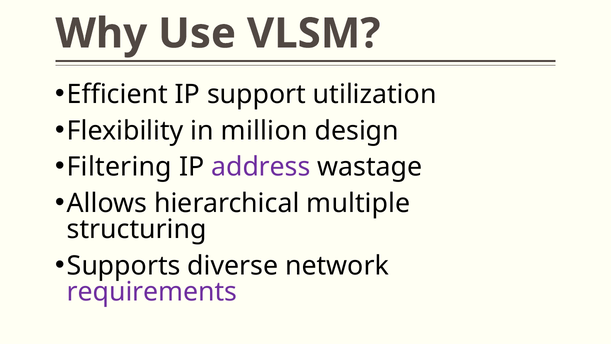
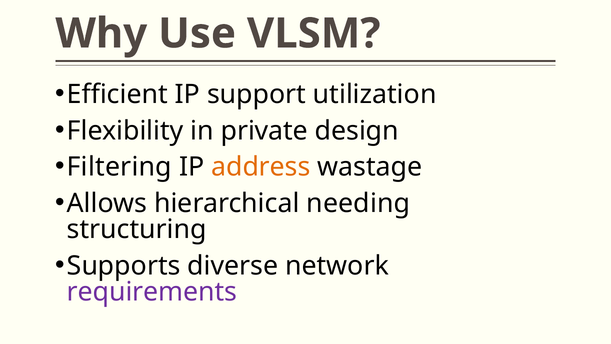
million: million -> private
address colour: purple -> orange
multiple: multiple -> needing
